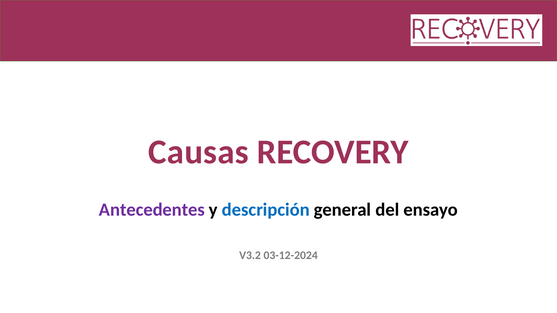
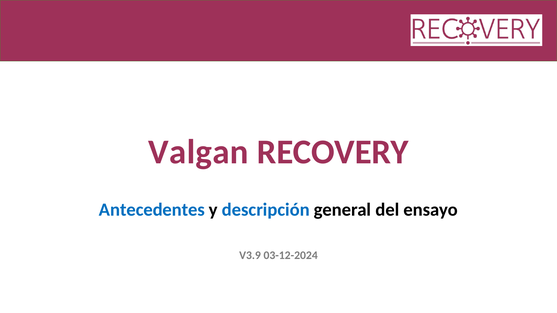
Causas: Causas -> Valgan
Antecedentes colour: purple -> blue
V3.2: V3.2 -> V3.9
